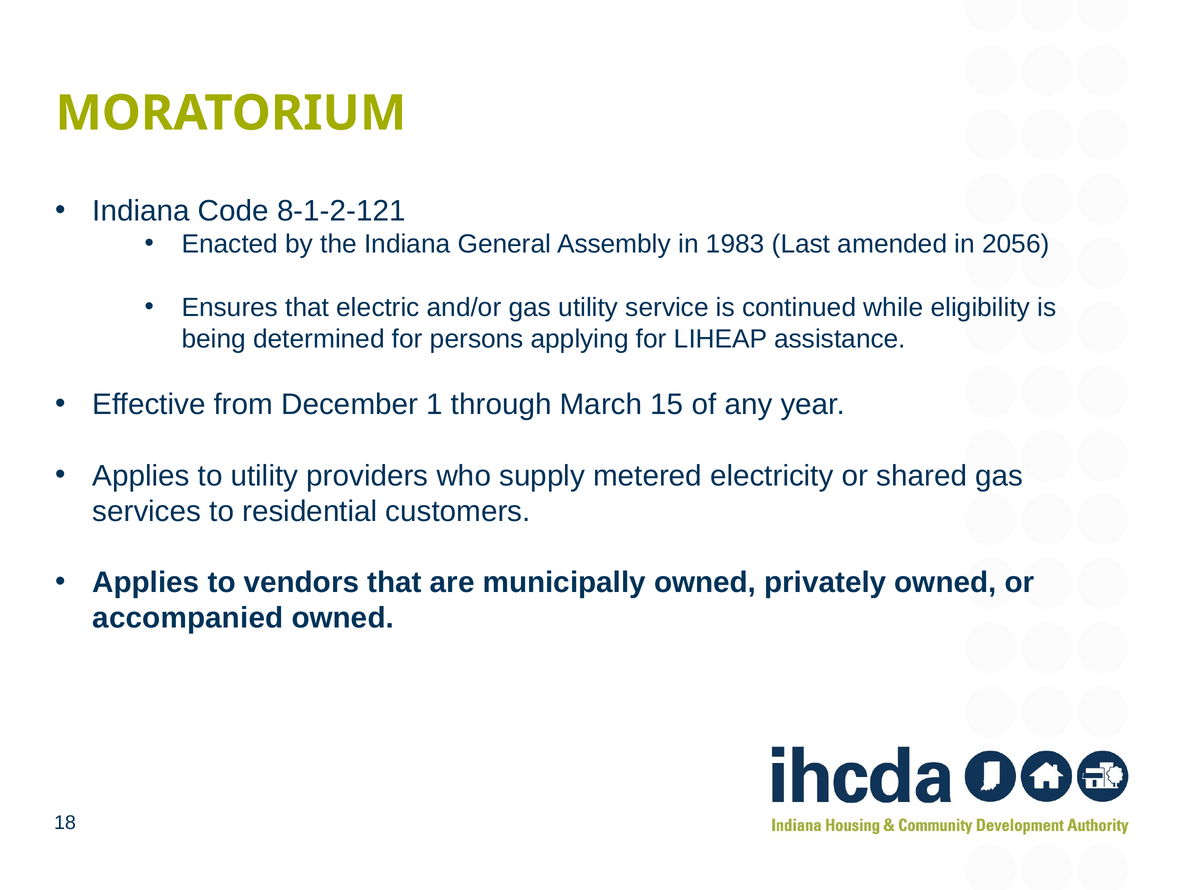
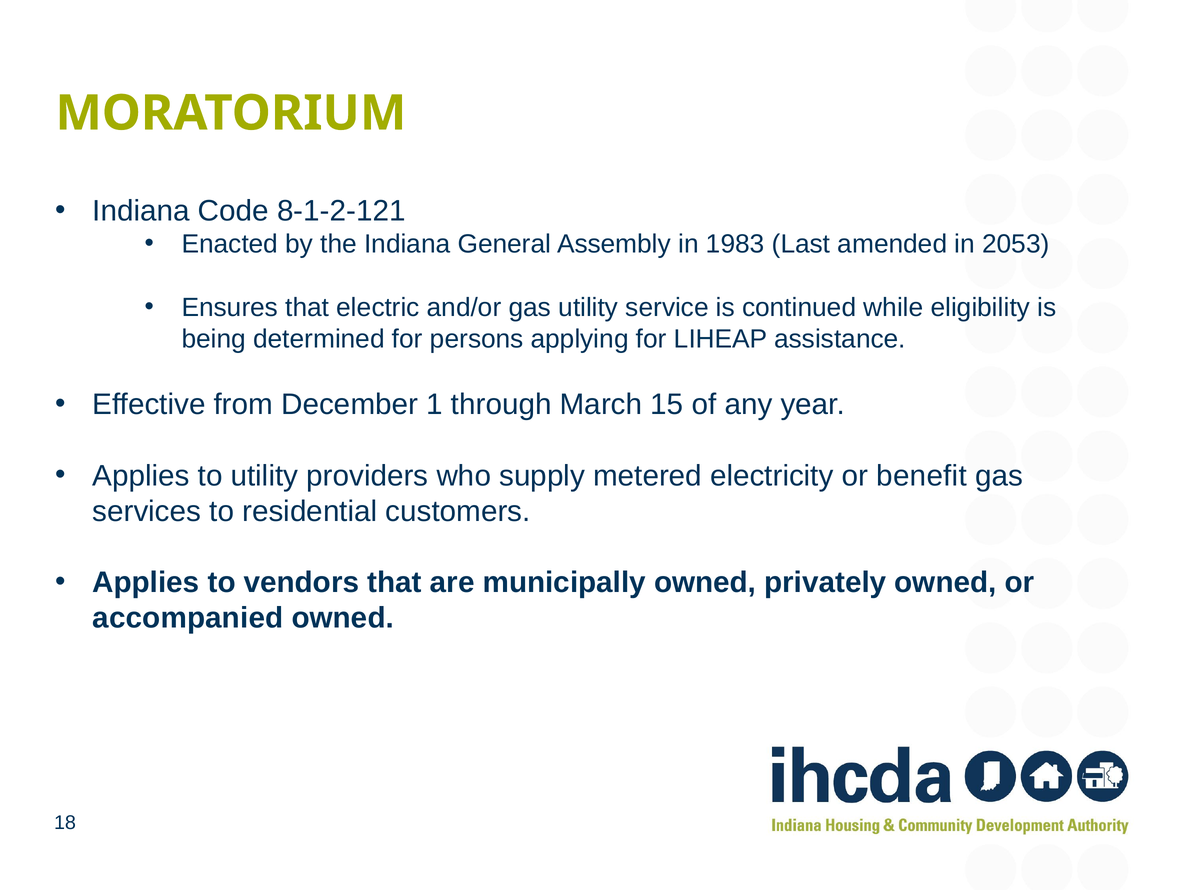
2056: 2056 -> 2053
shared: shared -> benefit
